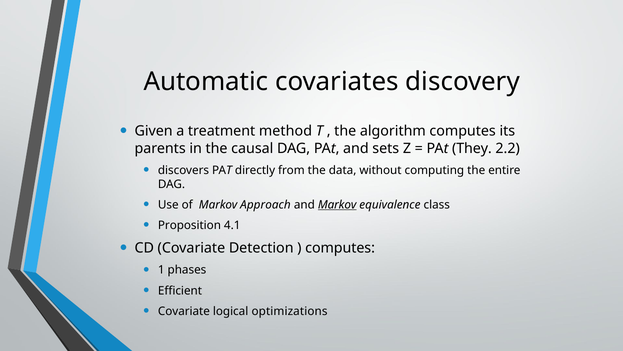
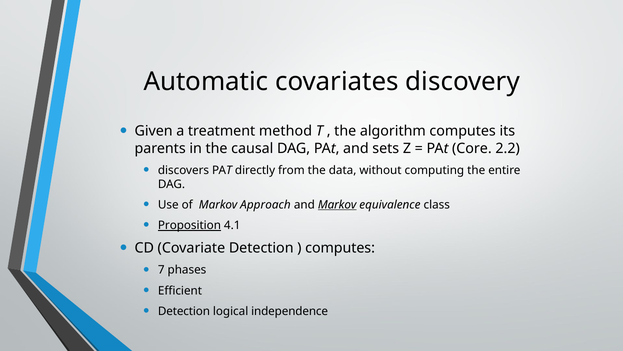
They: They -> Core
Proposition underline: none -> present
1: 1 -> 7
Covariate at (184, 311): Covariate -> Detection
optimizations: optimizations -> independence
